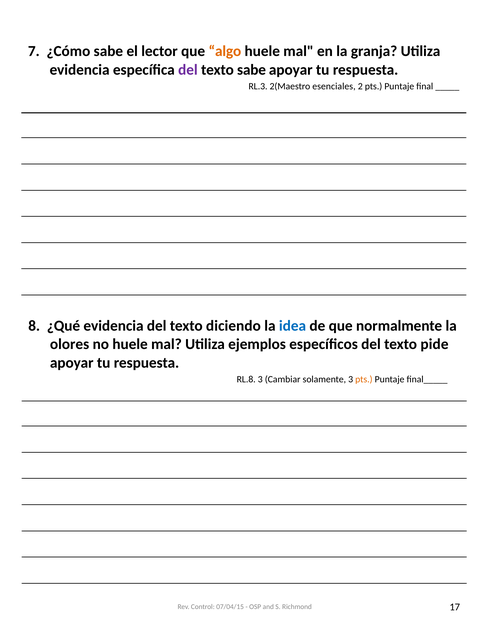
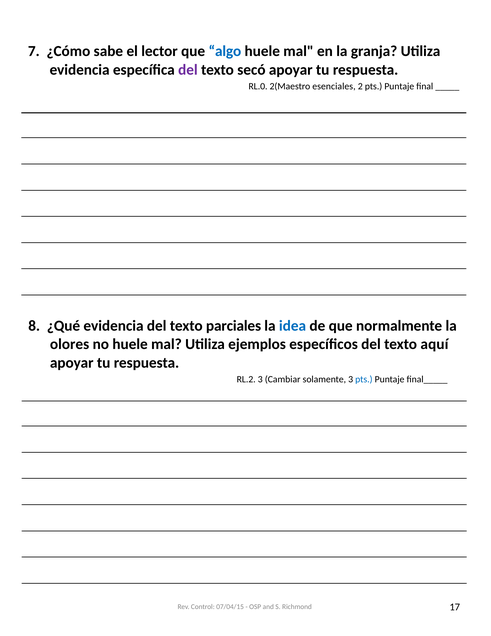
algo colour: orange -> blue
texto sabe: sabe -> secó
RL.3: RL.3 -> RL.0
diciendo: diciendo -> parciales
pide: pide -> aquí
RL.8: RL.8 -> RL.2
pts at (364, 379) colour: orange -> blue
